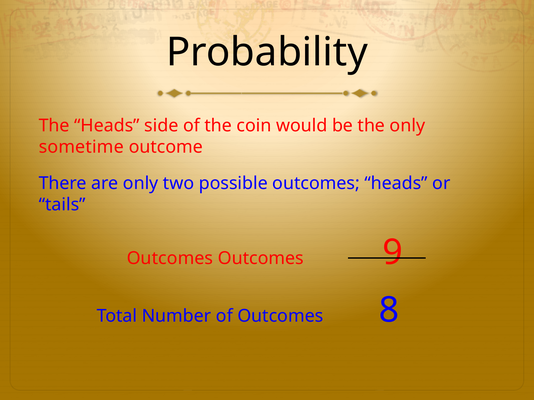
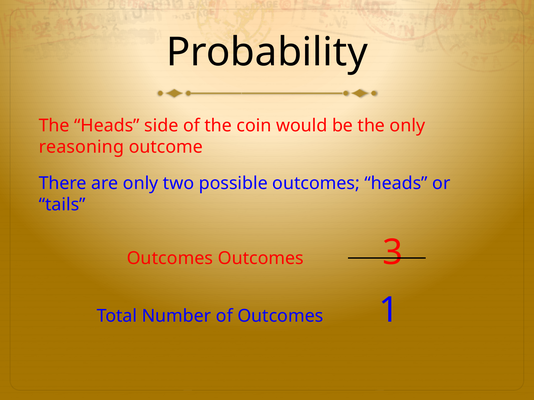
sometime: sometime -> reasoning
9: 9 -> 3
8: 8 -> 1
